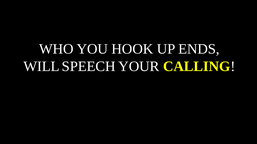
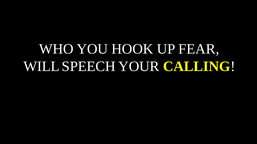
ENDS: ENDS -> FEAR
